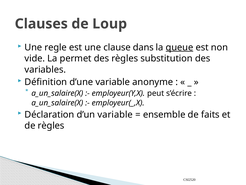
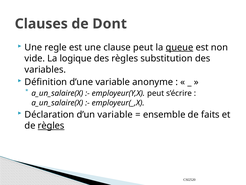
Loup: Loup -> Dont
clause dans: dans -> peut
permet: permet -> logique
règles at (51, 125) underline: none -> present
